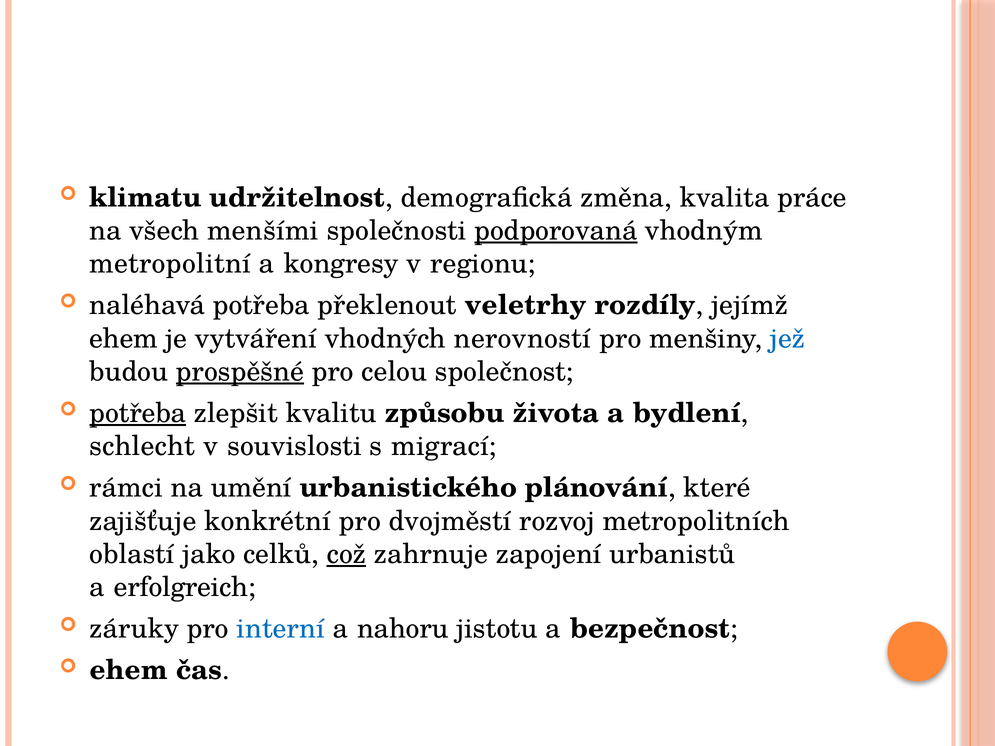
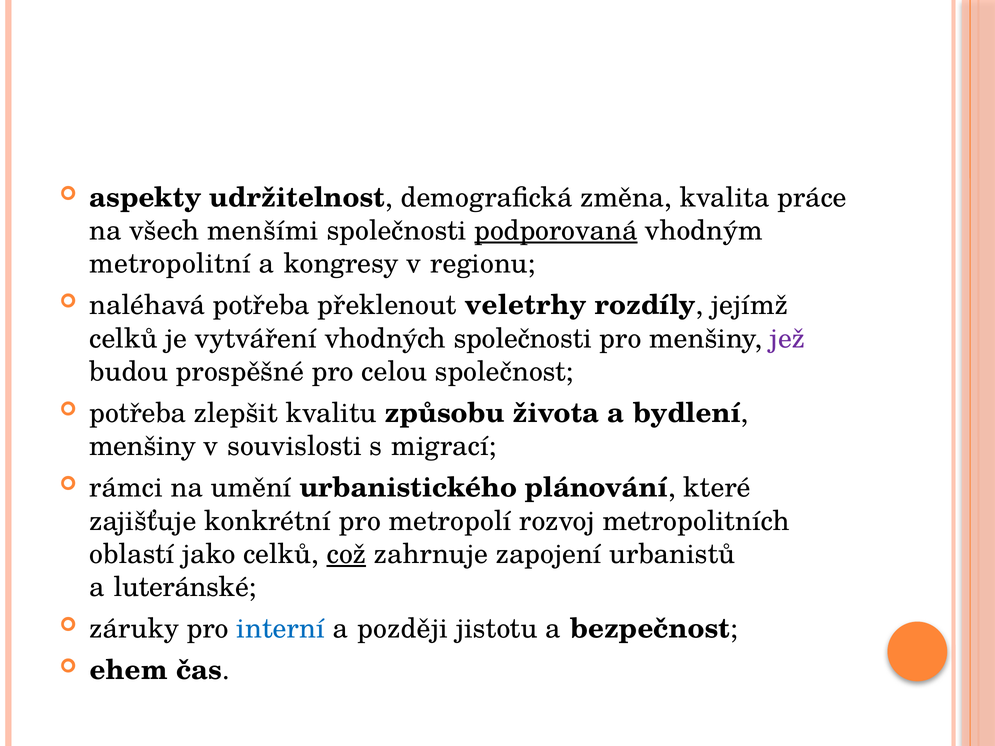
klimatu: klimatu -> aspekty
ehem at (124, 339): ehem -> celků
vhodných nerovností: nerovností -> společnosti
jež colour: blue -> purple
prospěšné underline: present -> none
potřeba at (138, 413) underline: present -> none
schlecht at (142, 446): schlecht -> menšiny
dvojměstí: dvojměstí -> metropolí
erfolgreich: erfolgreich -> luteránské
nahoru: nahoru -> později
